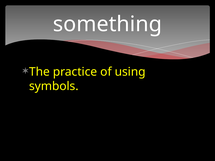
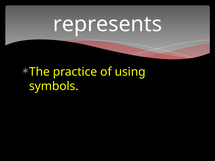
something: something -> represents
